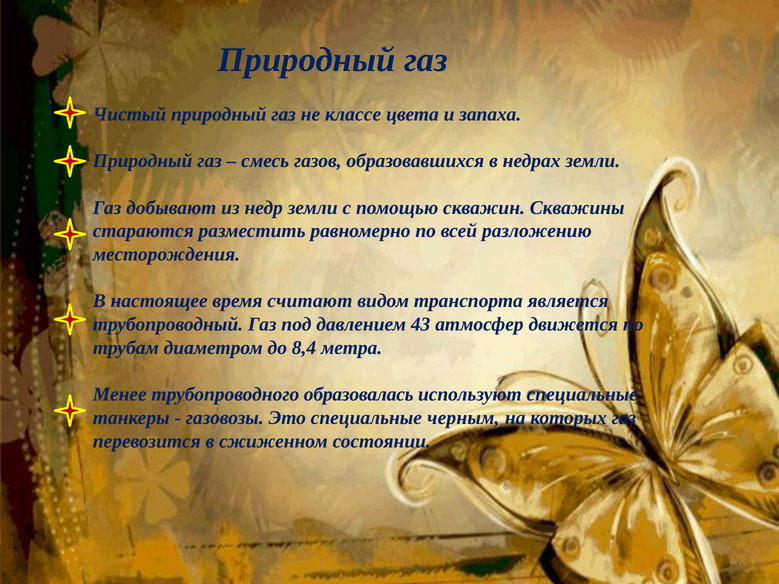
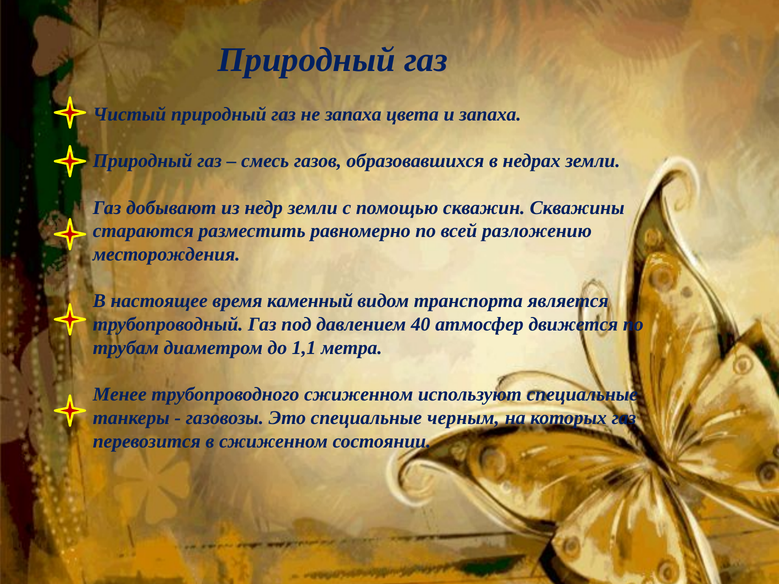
не классе: классе -> запаха
считают: считают -> каменный
43: 43 -> 40
8,4: 8,4 -> 1,1
трубопроводного образовалась: образовалась -> сжиженном
